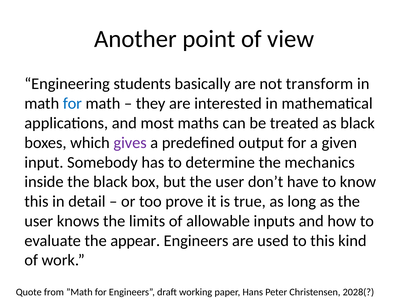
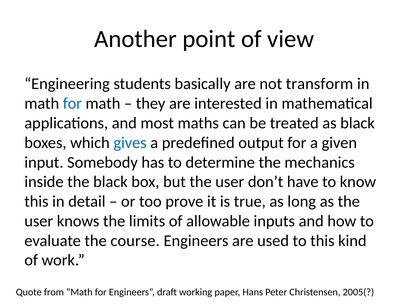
gives colour: purple -> blue
appear: appear -> course
2028(: 2028( -> 2005(
